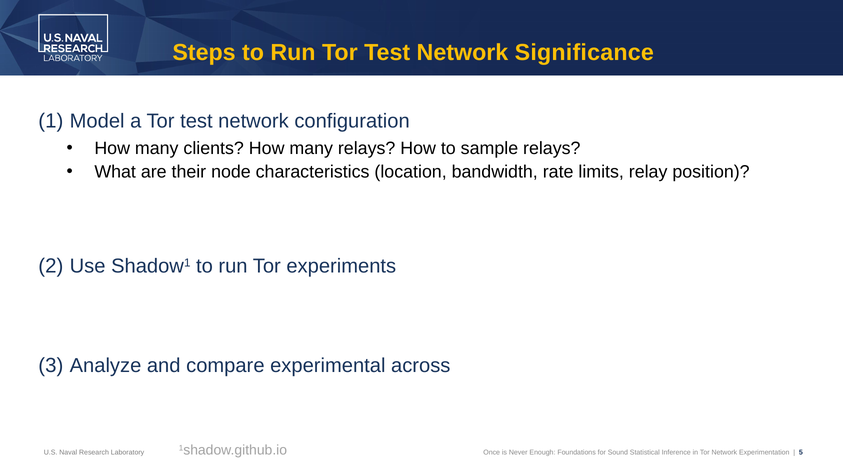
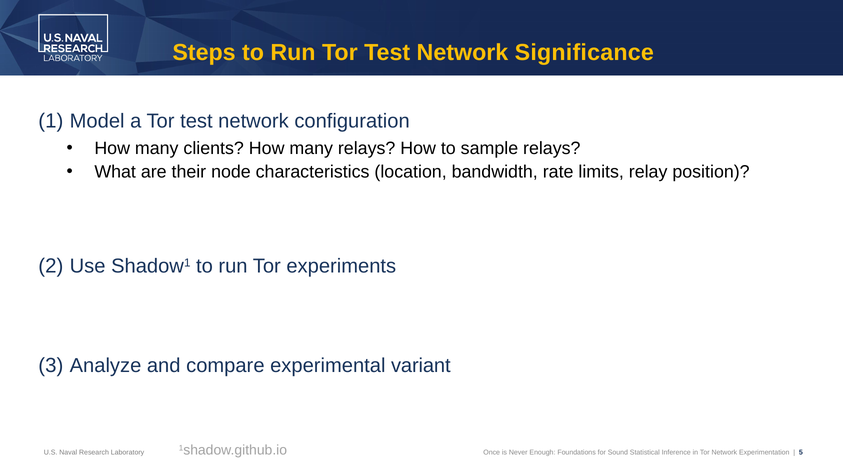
experimental across: across -> variant
